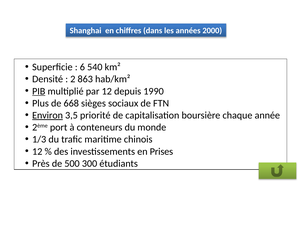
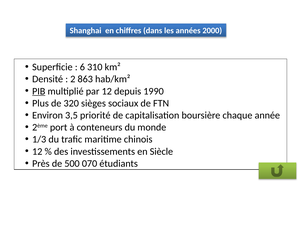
540: 540 -> 310
668: 668 -> 320
Environ underline: present -> none
Prises: Prises -> Siècle
300: 300 -> 070
